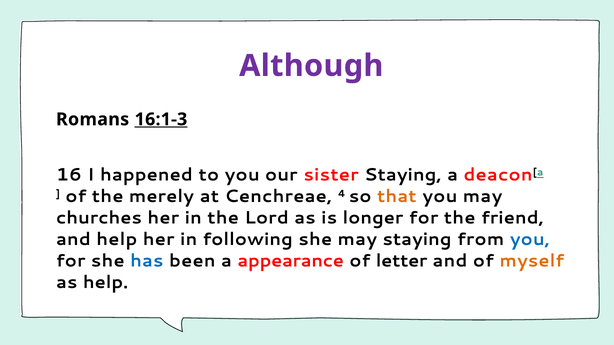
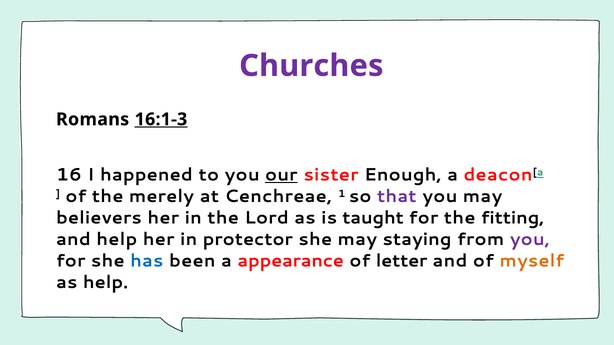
Although: Although -> Churches
our underline: none -> present
sister Staying: Staying -> Enough
4: 4 -> 1
that colour: orange -> purple
churches: churches -> believers
longer: longer -> taught
friend: friend -> fitting
following: following -> protector
you at (530, 240) colour: blue -> purple
